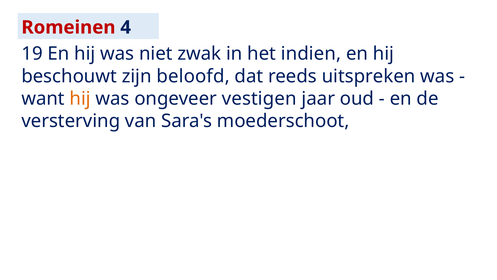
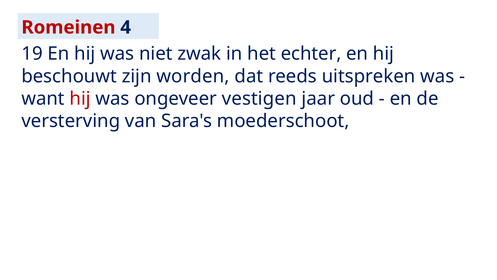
indien: indien -> echter
beloofd: beloofd -> worden
hij at (80, 98) colour: orange -> red
